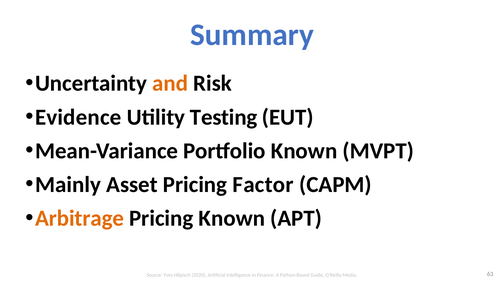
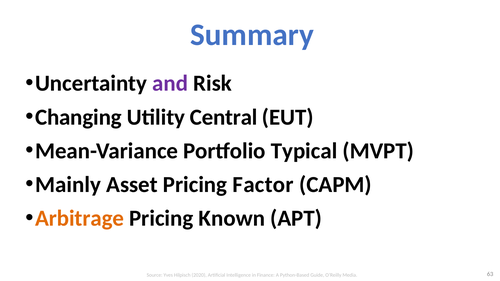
and colour: orange -> purple
Evidence: Evidence -> Changing
Testing: Testing -> Central
Portfolio Known: Known -> Typical
